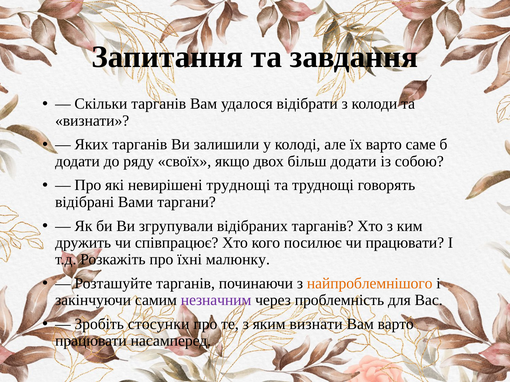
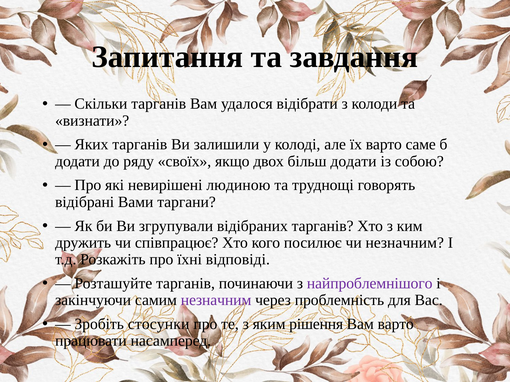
невирішені труднощі: труднощі -> людиною
чи працювати: працювати -> незначним
малюнку: малюнку -> відповіді
найпроблемнішого colour: orange -> purple
яким визнати: визнати -> рішення
